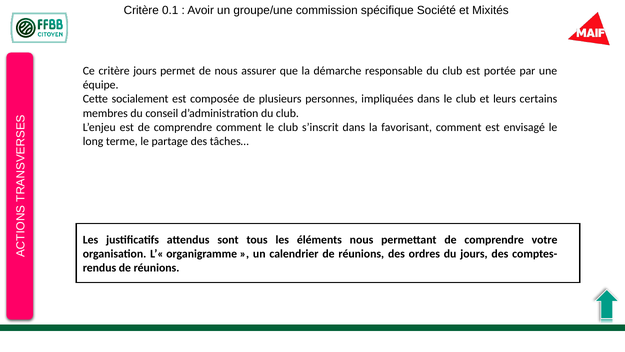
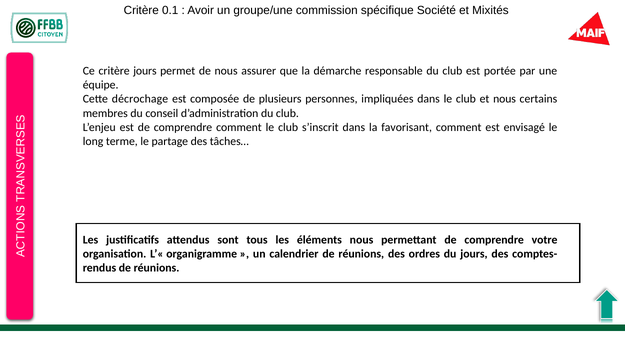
socialement: socialement -> décrochage
et leurs: leurs -> nous
